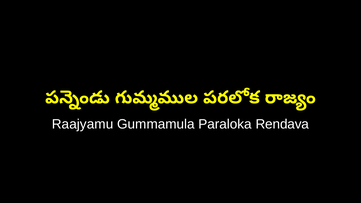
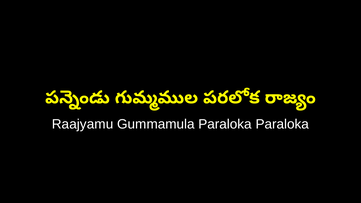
Paraloka Rendava: Rendava -> Paraloka
